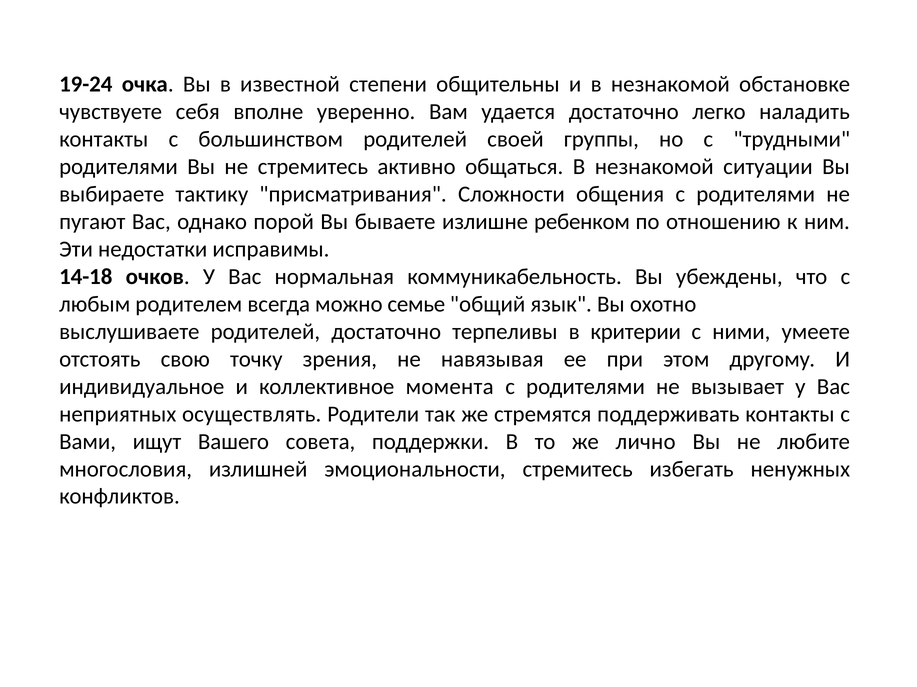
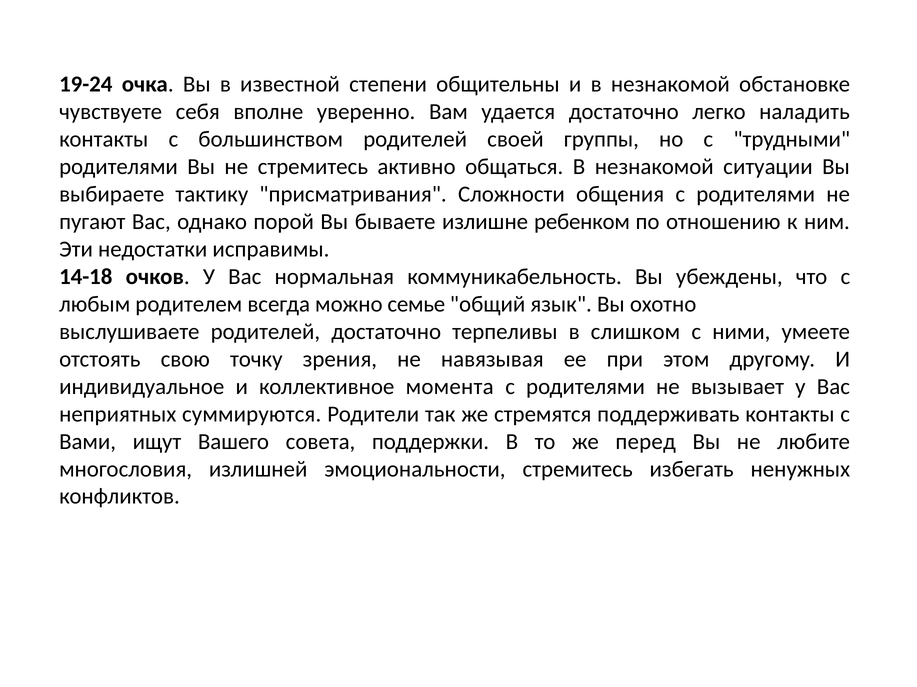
критерии: критерии -> слишком
осуществлять: осуществлять -> суммируются
лично: лично -> перед
